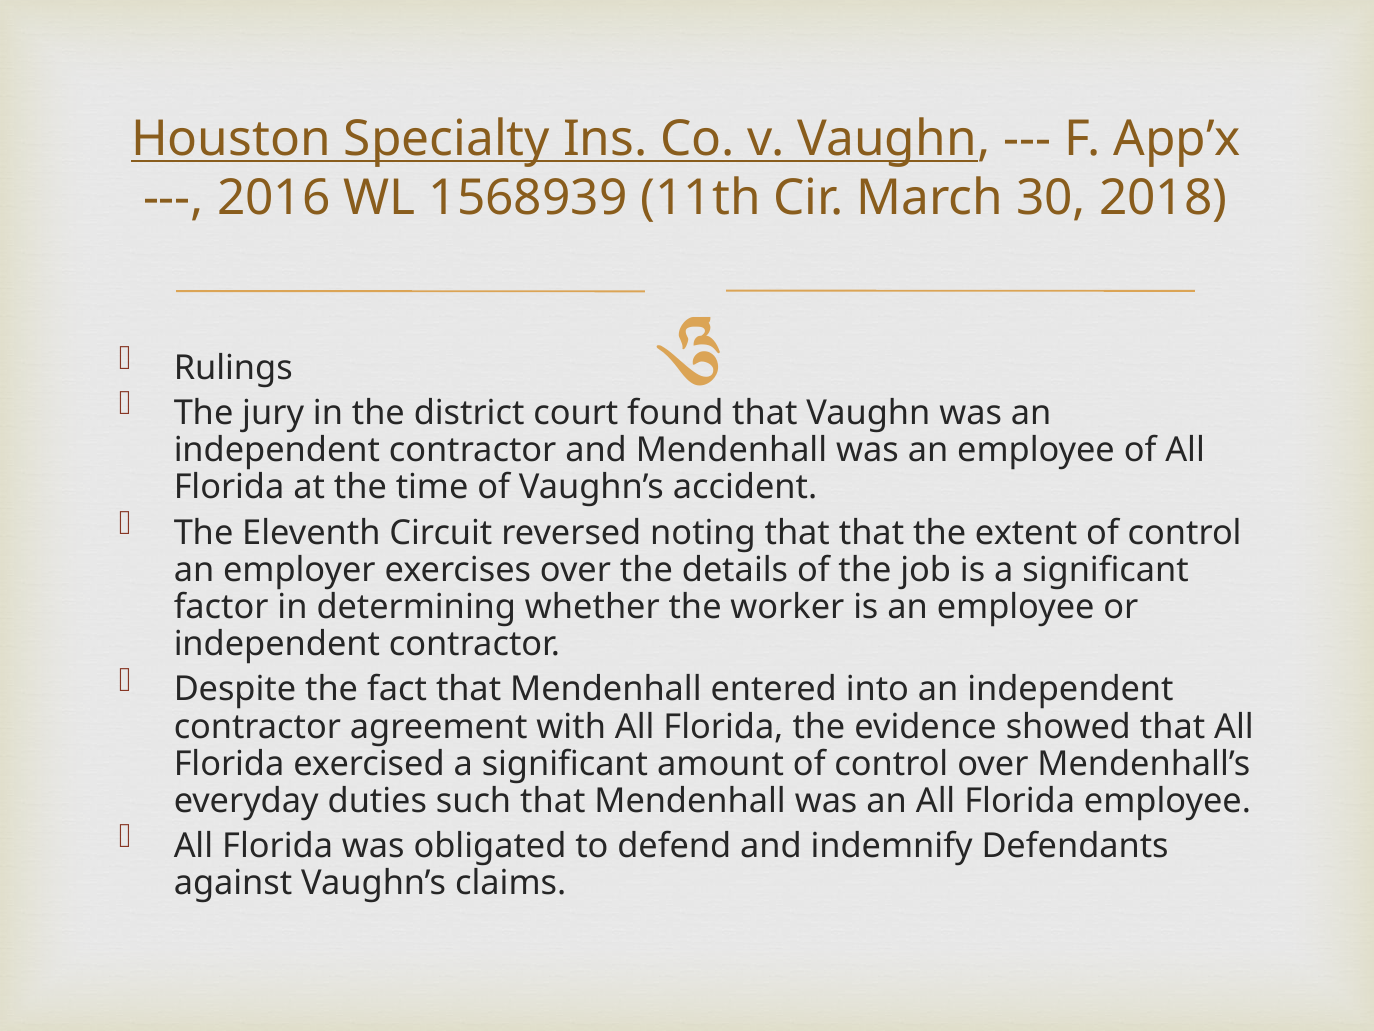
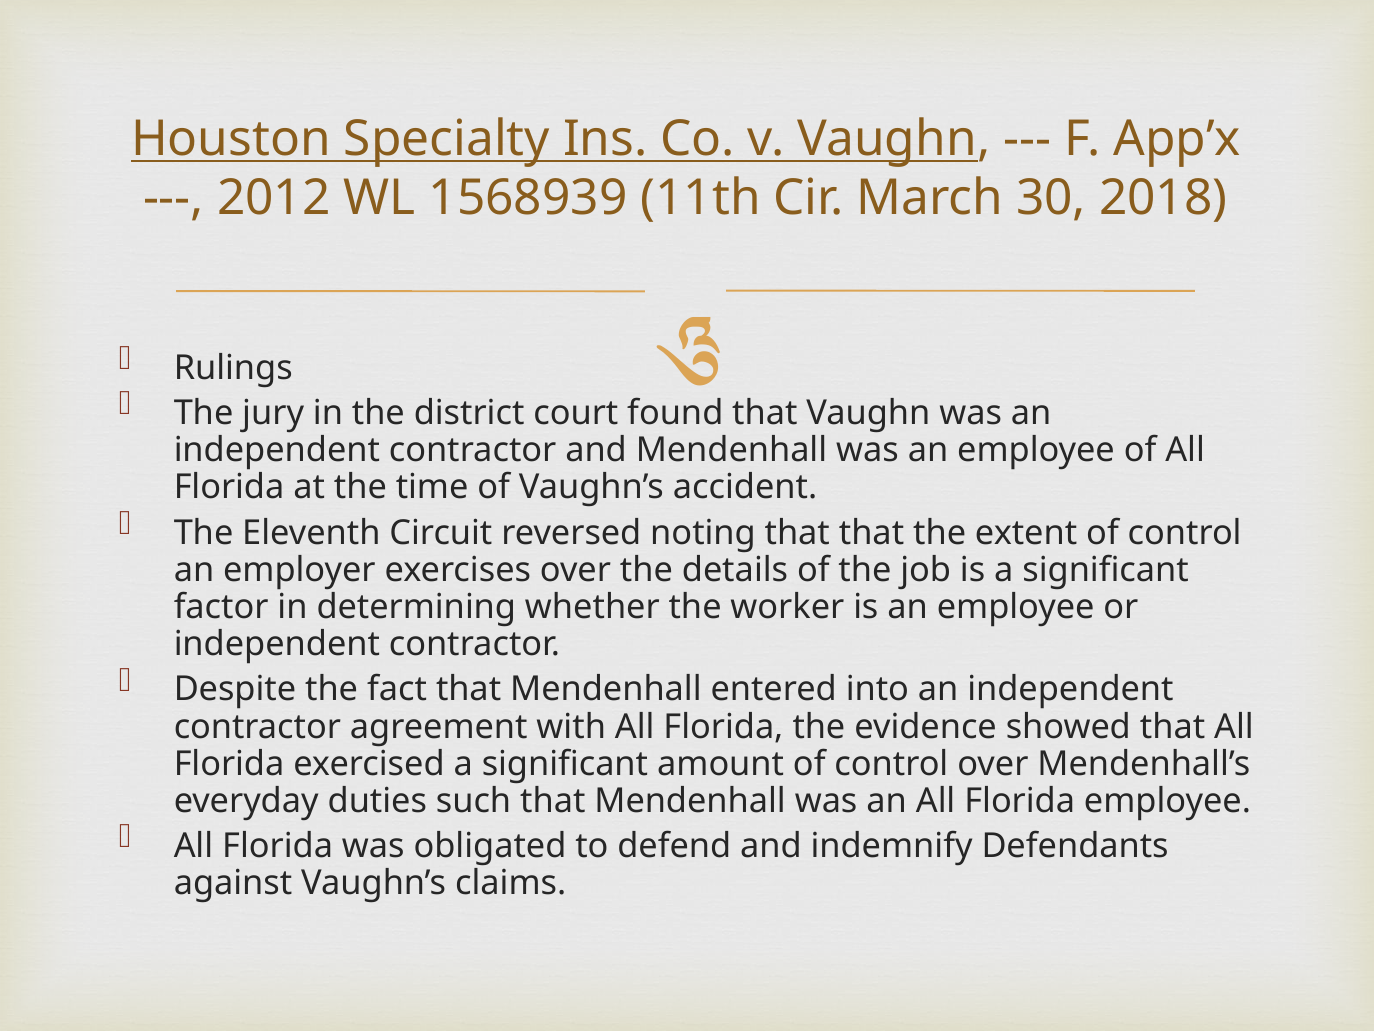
2016: 2016 -> 2012
